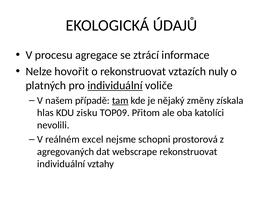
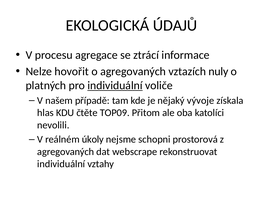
o rekonstruovat: rekonstruovat -> agregovaných
tam underline: present -> none
změny: změny -> vývoje
zisku: zisku -> čtěte
excel: excel -> úkoly
